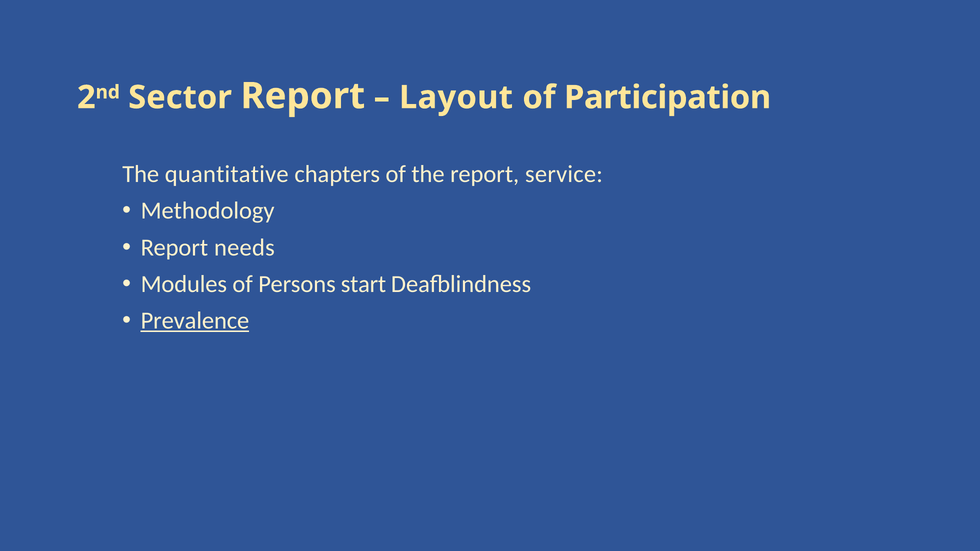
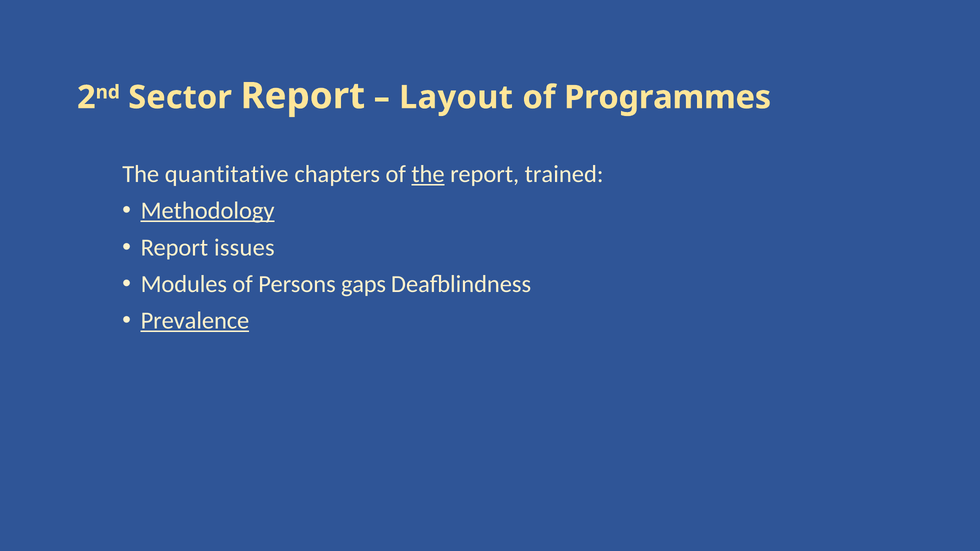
Participation: Participation -> Programmes
the at (428, 174) underline: none -> present
service: service -> trained
Methodology underline: none -> present
needs: needs -> issues
start: start -> gaps
